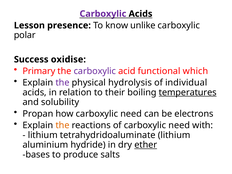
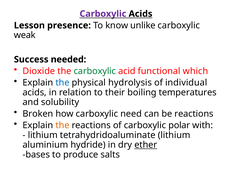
polar: polar -> weak
oxidise: oxidise -> needed
Primary: Primary -> Dioxide
carboxylic at (95, 71) colour: purple -> green
the at (62, 83) colour: purple -> blue
temperatures underline: present -> none
Propan: Propan -> Broken
be electrons: electrons -> reactions
of carboxylic need: need -> polar
